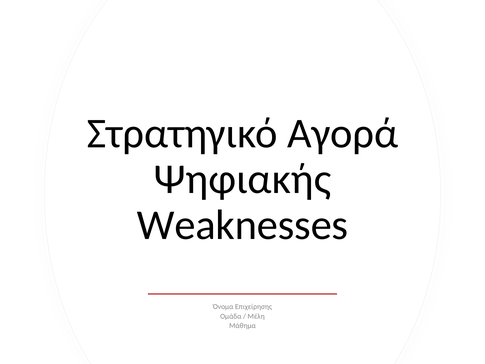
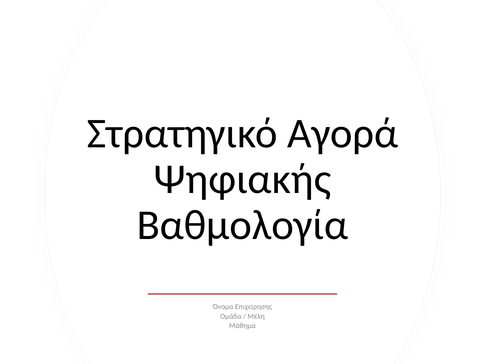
Weaknesses: Weaknesses -> Βαθμολογία
